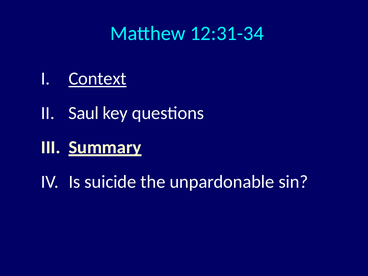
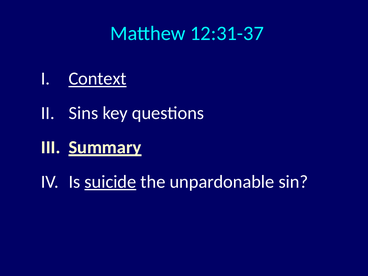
12:31-34: 12:31-34 -> 12:31-37
Saul: Saul -> Sins
suicide underline: none -> present
